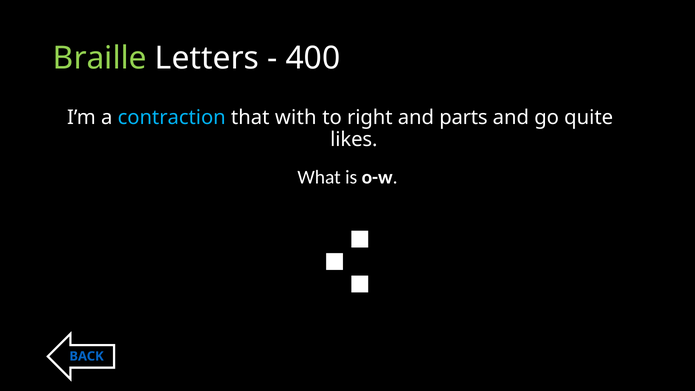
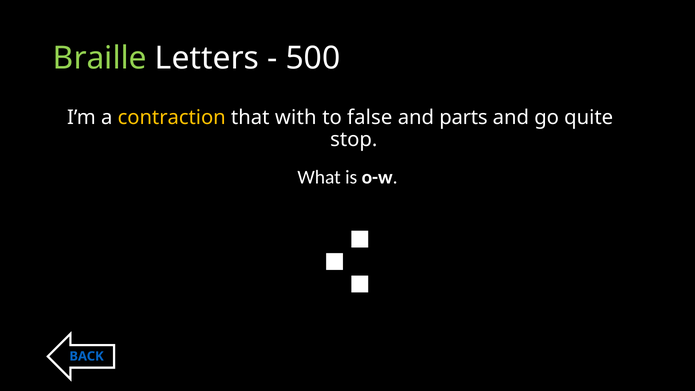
400: 400 -> 500
contraction colour: light blue -> yellow
right: right -> false
likes: likes -> stop
